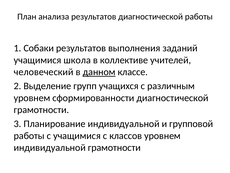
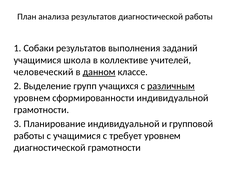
различным underline: none -> present
сформированности диагностической: диагностической -> индивидуальной
классов: классов -> требует
индивидуальной at (50, 147): индивидуальной -> диагностической
